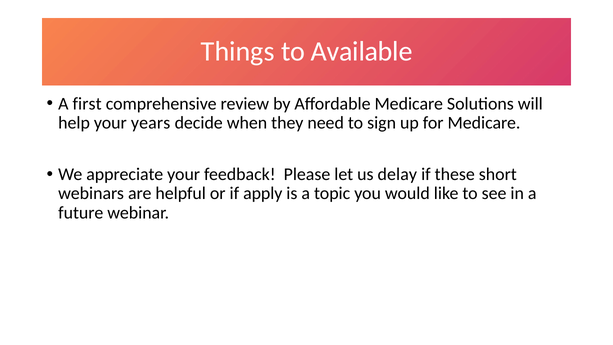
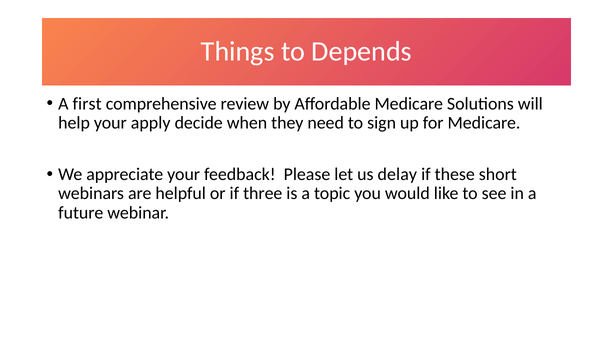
Available: Available -> Depends
years: years -> apply
apply: apply -> three
